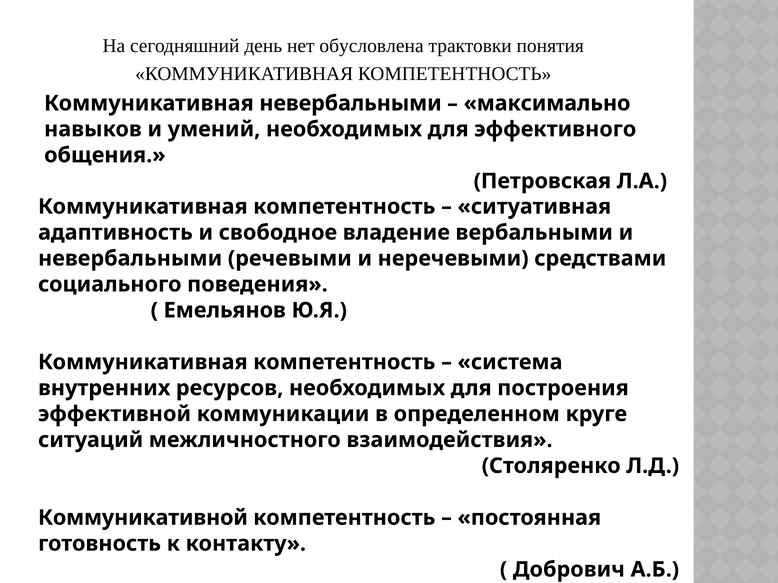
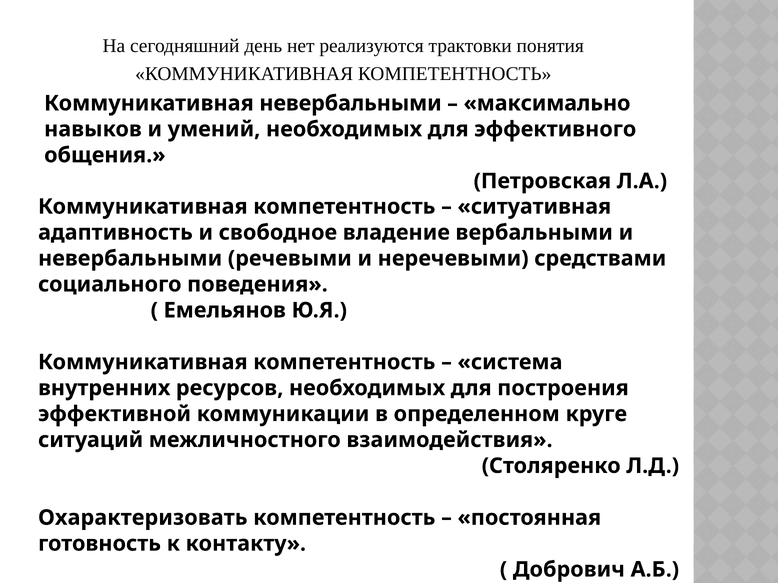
обусловлена: обусловлена -> реализуются
Коммуникативной: Коммуникативной -> Охарактеризовать
